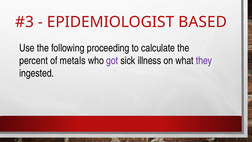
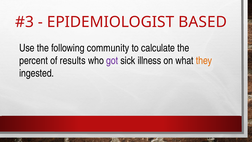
proceeding: proceeding -> community
metals: metals -> results
they colour: purple -> orange
